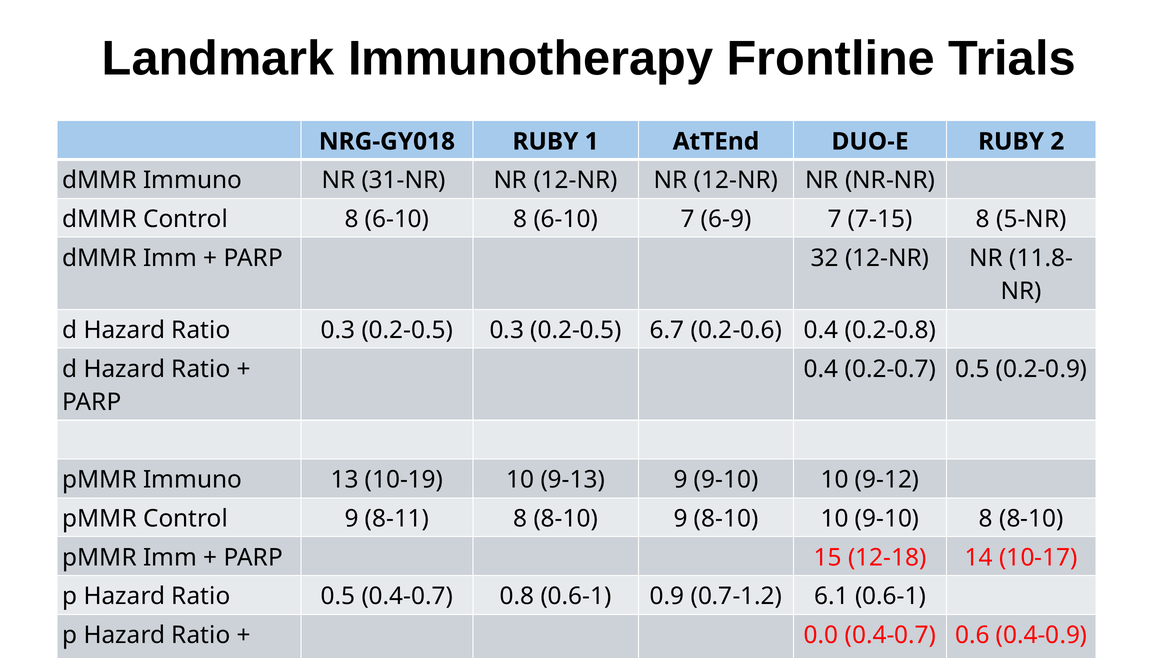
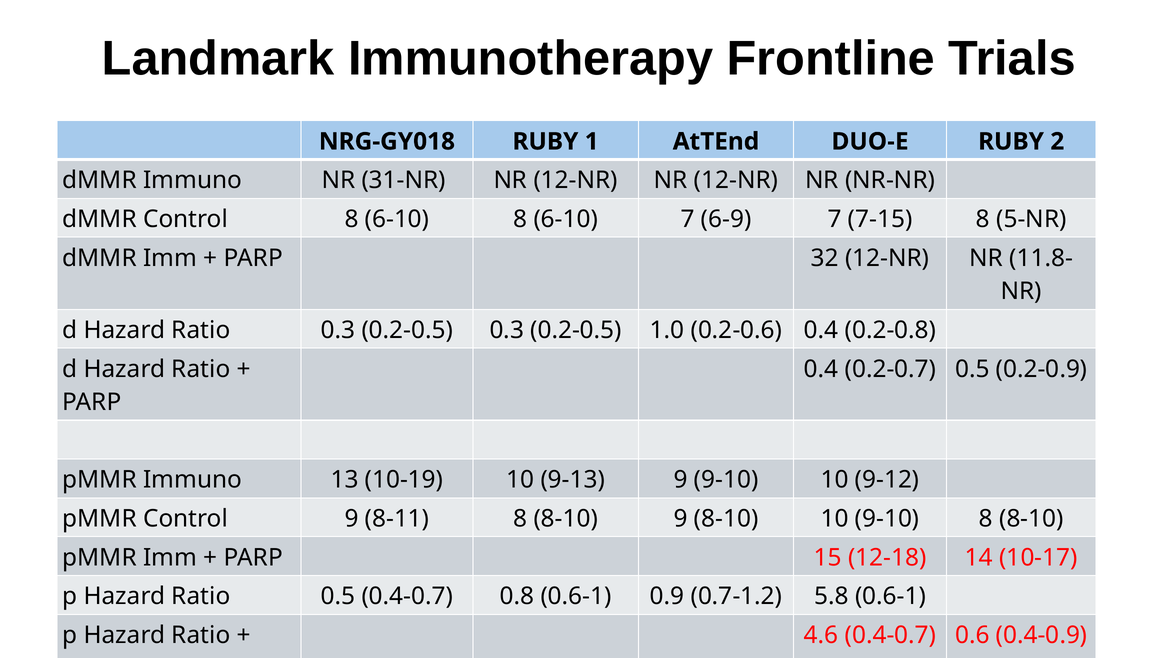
6.7: 6.7 -> 1.0
6.1: 6.1 -> 5.8
0.0: 0.0 -> 4.6
